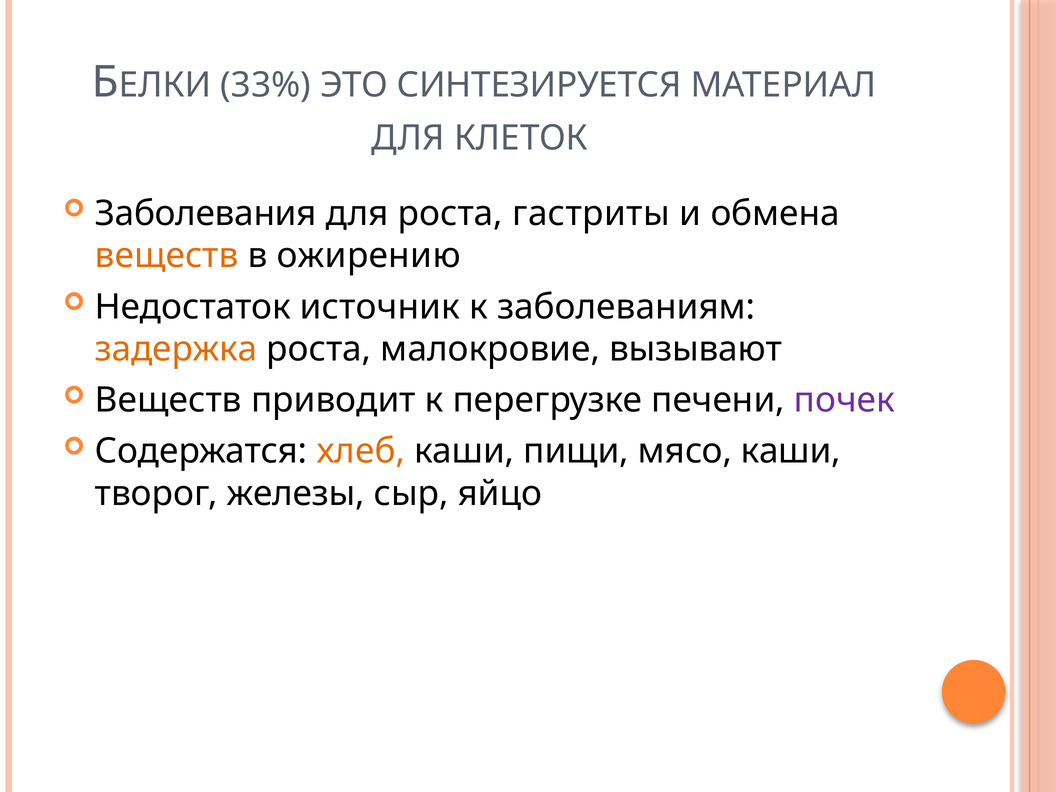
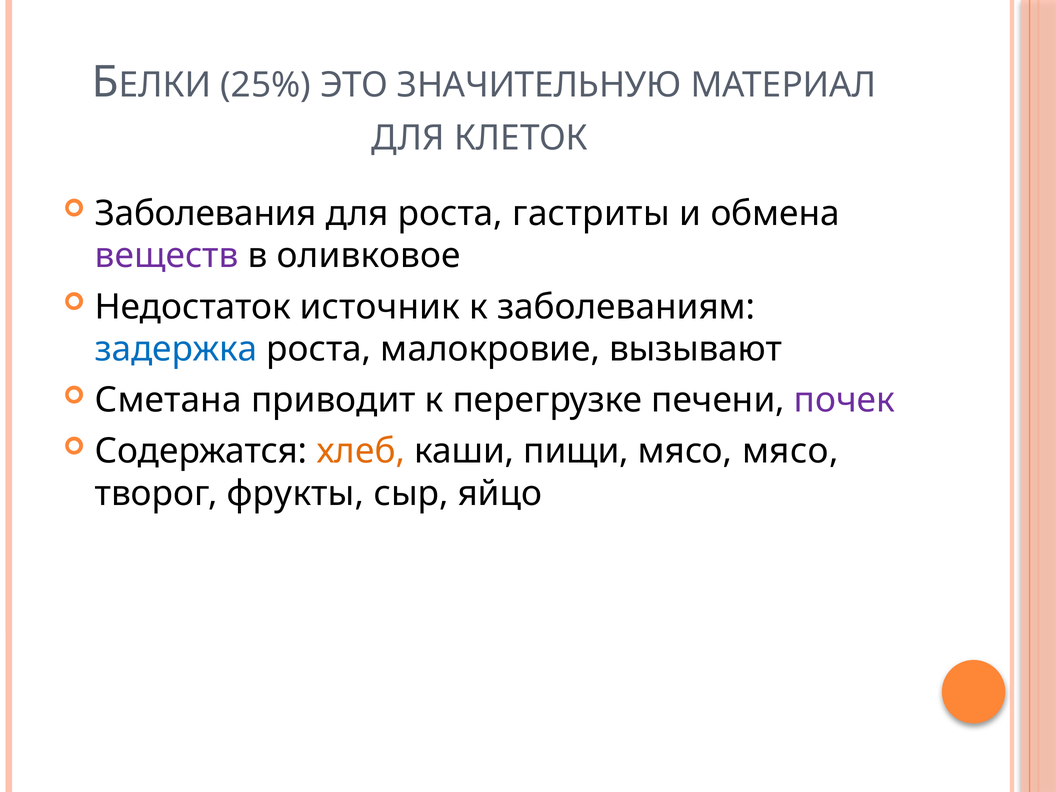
33%: 33% -> 25%
СИНТЕЗИРУЕТСЯ: СИНТЕЗИРУЕТСЯ -> ЗНАЧИТЕЛЬНУЮ
веществ at (167, 256) colour: orange -> purple
ожирению: ожирению -> оливковое
задержка colour: orange -> blue
Веществ at (168, 400): Веществ -> Сметана
мясо каши: каши -> мясо
железы: железы -> фрукты
